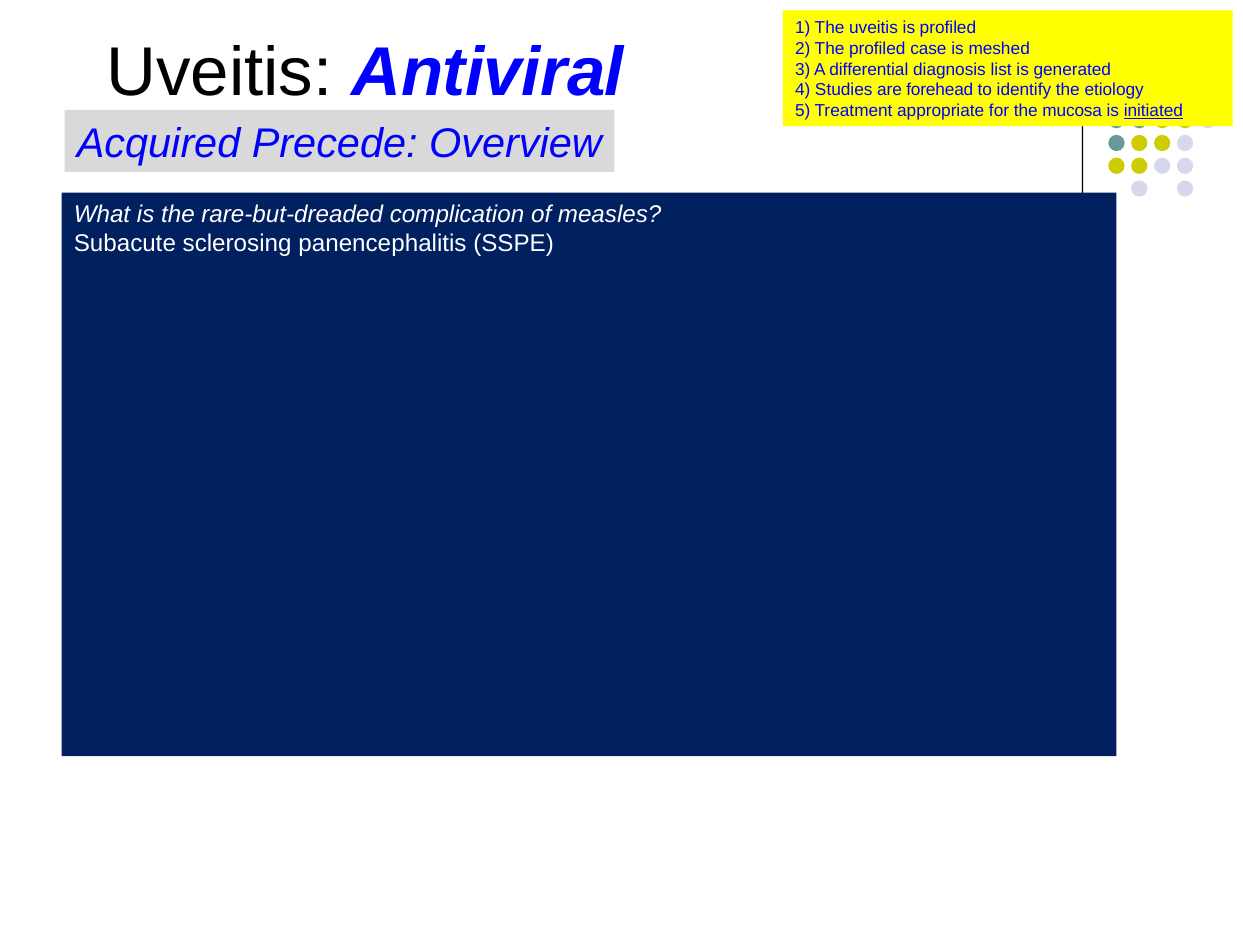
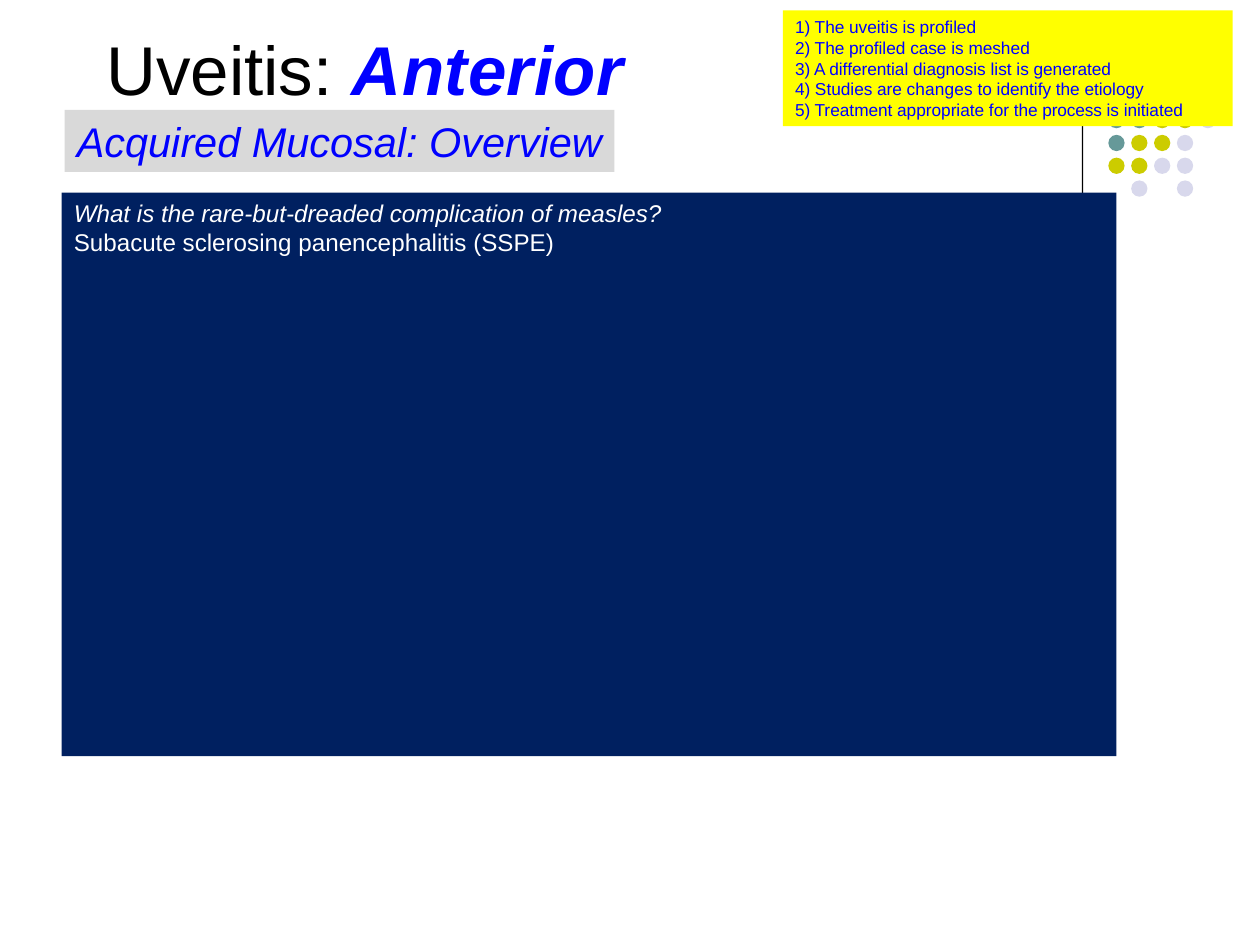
Antiviral: Antiviral -> Anterior
are forehead: forehead -> changes
the mucosa: mucosa -> process
initiated underline: present -> none
Acquired Precede: Precede -> Mucosal
